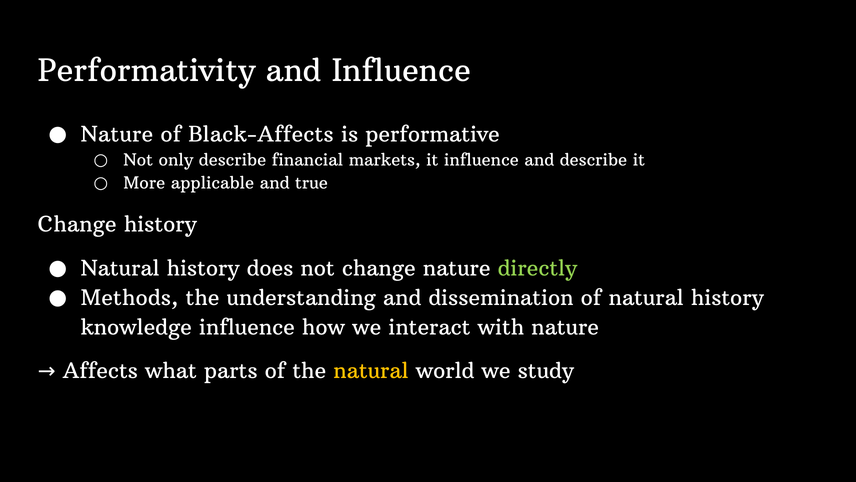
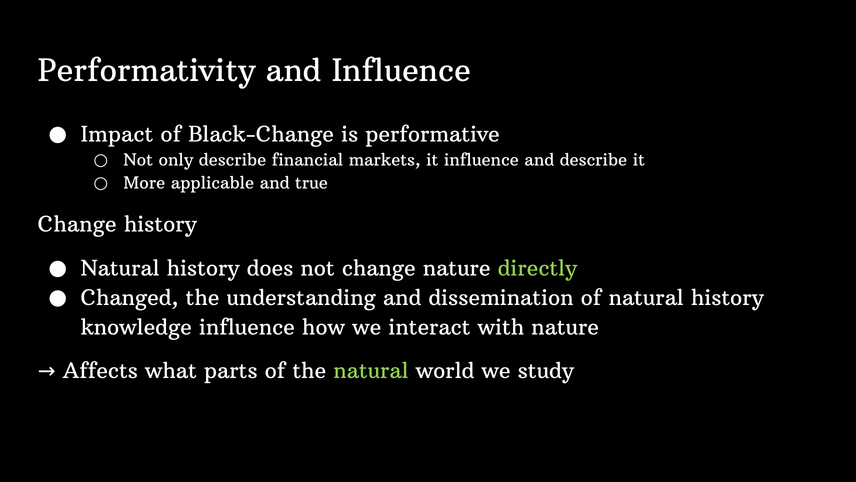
Nature at (117, 135): Nature -> Impact
Black-Affects: Black-Affects -> Black-Change
Methods: Methods -> Changed
natural at (371, 371) colour: yellow -> light green
